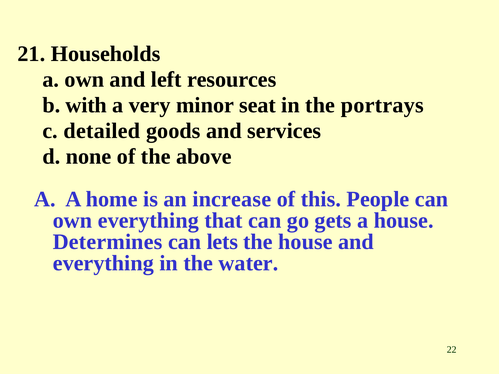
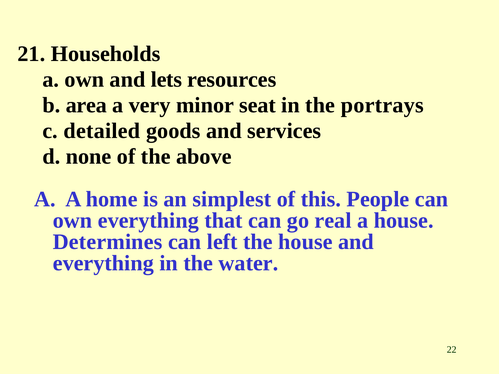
left: left -> lets
with: with -> area
increase: increase -> simplest
gets: gets -> real
lets: lets -> left
